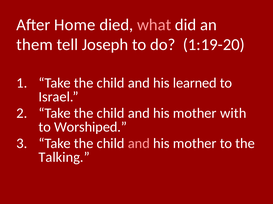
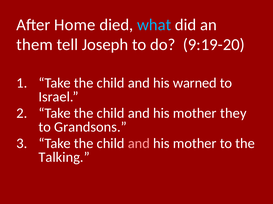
what colour: pink -> light blue
1:19-20: 1:19-20 -> 9:19-20
learned: learned -> warned
with: with -> they
Worshiped: Worshiped -> Grandsons
